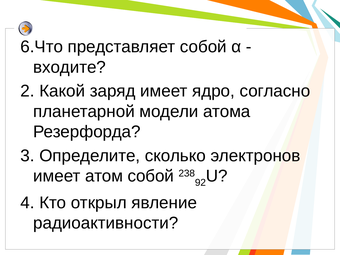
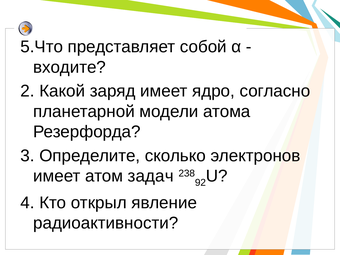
6.Что: 6.Что -> 5.Что
атом собой: собой -> задач
